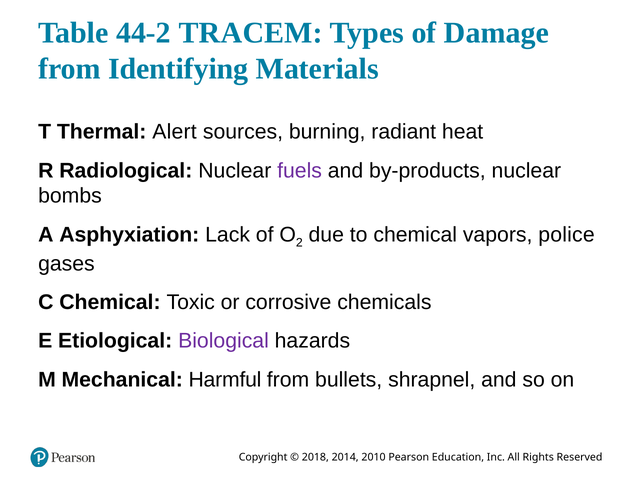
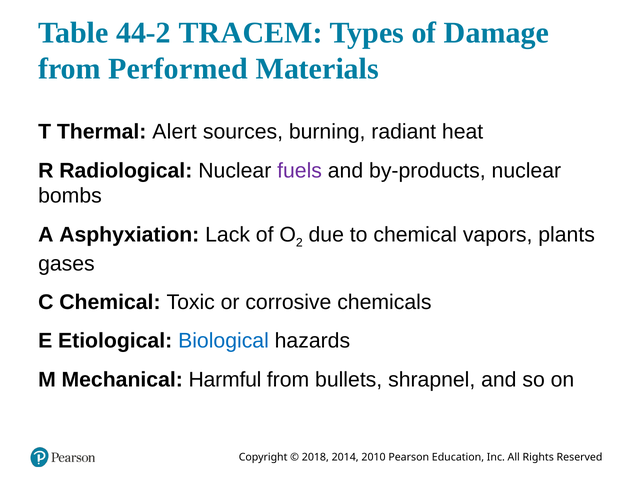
Identifying: Identifying -> Performed
police: police -> plants
Biological colour: purple -> blue
